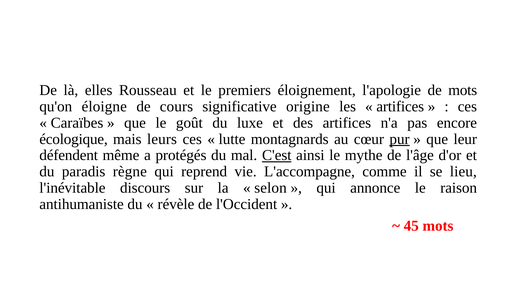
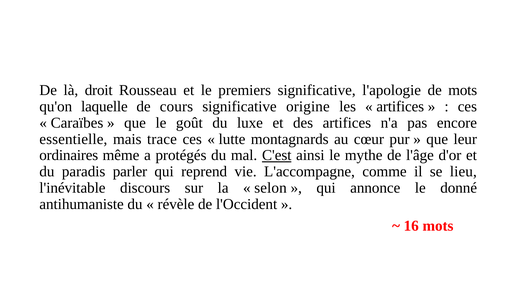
elles: elles -> droit
premiers éloignement: éloignement -> significative
éloigne: éloigne -> laquelle
écologique: écologique -> essentielle
leurs: leurs -> trace
pur underline: present -> none
défendent: défendent -> ordinaires
règne: règne -> parler
raison: raison -> donné
45: 45 -> 16
